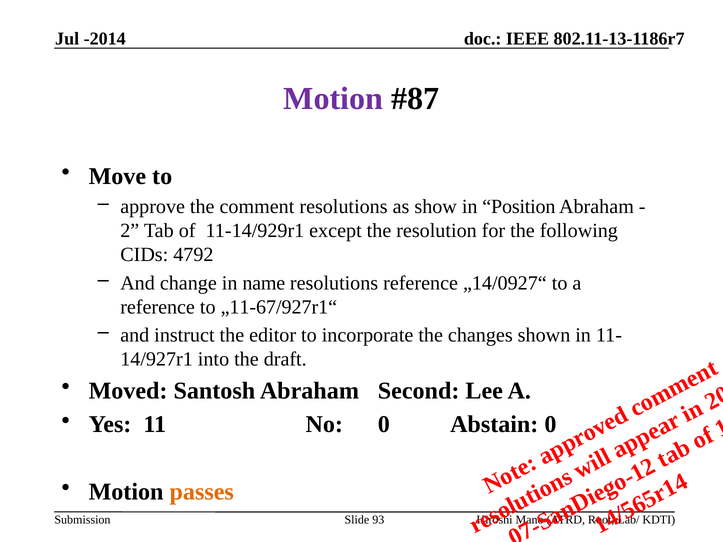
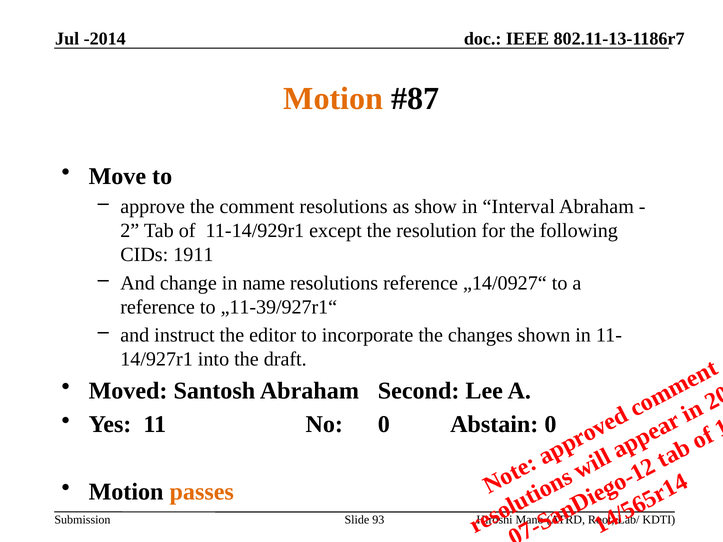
Motion at (333, 99) colour: purple -> orange
Position: Position -> Interval
4792: 4792 -> 1911
„11-67/927r1“: „11-67/927r1“ -> „11-39/927r1“
